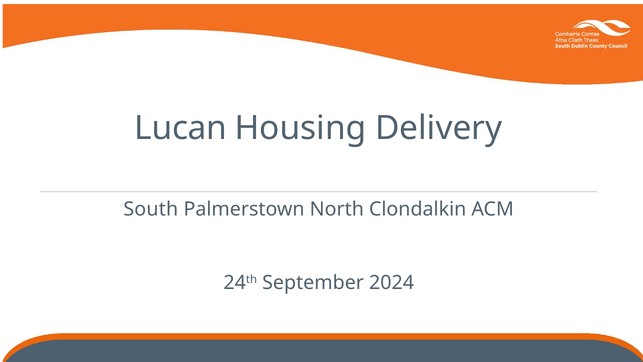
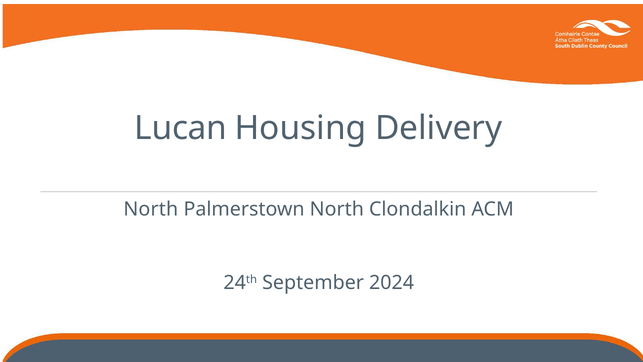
South at (151, 209): South -> North
